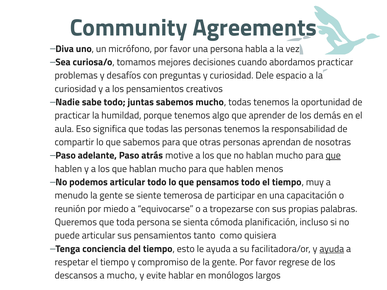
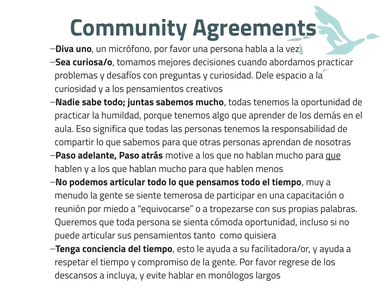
planificación at (271, 222): planificación -> oportunidad
ayuda at (332, 249) underline: present -> none
a mucho: mucho -> incluya
